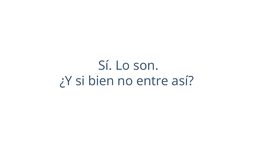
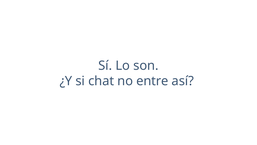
bien: bien -> chat
